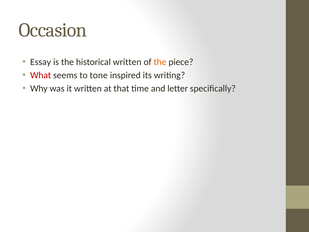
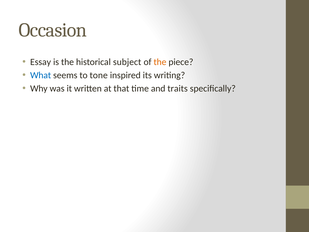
historical written: written -> subject
What colour: red -> blue
letter: letter -> traits
